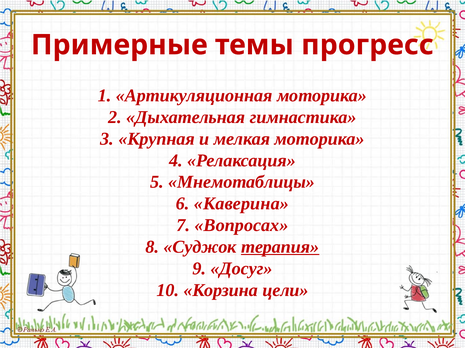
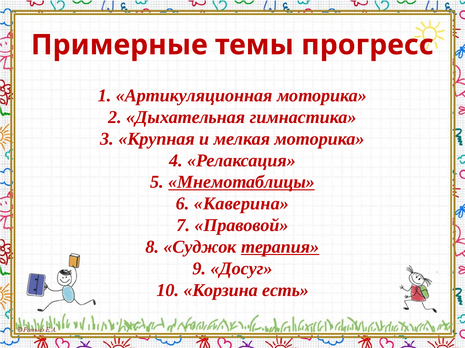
Мнемотаблицы underline: none -> present
Вопросах: Вопросах -> Правовой
цели: цели -> есть
